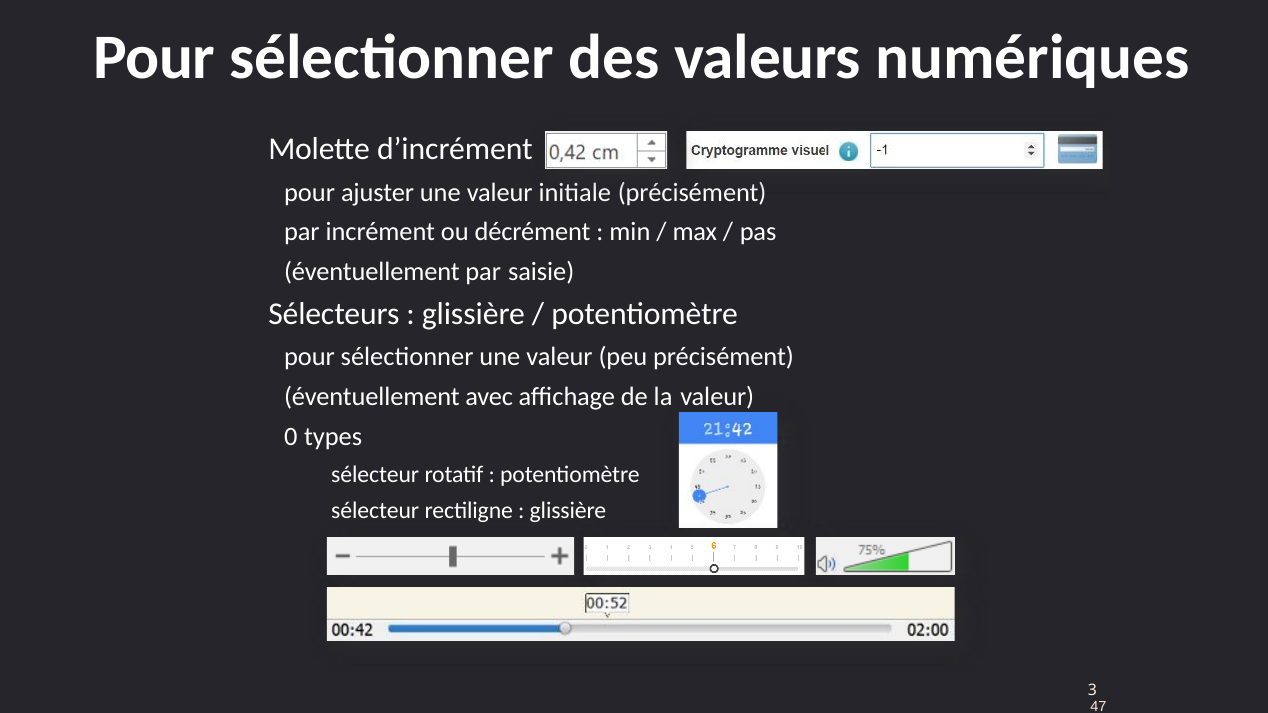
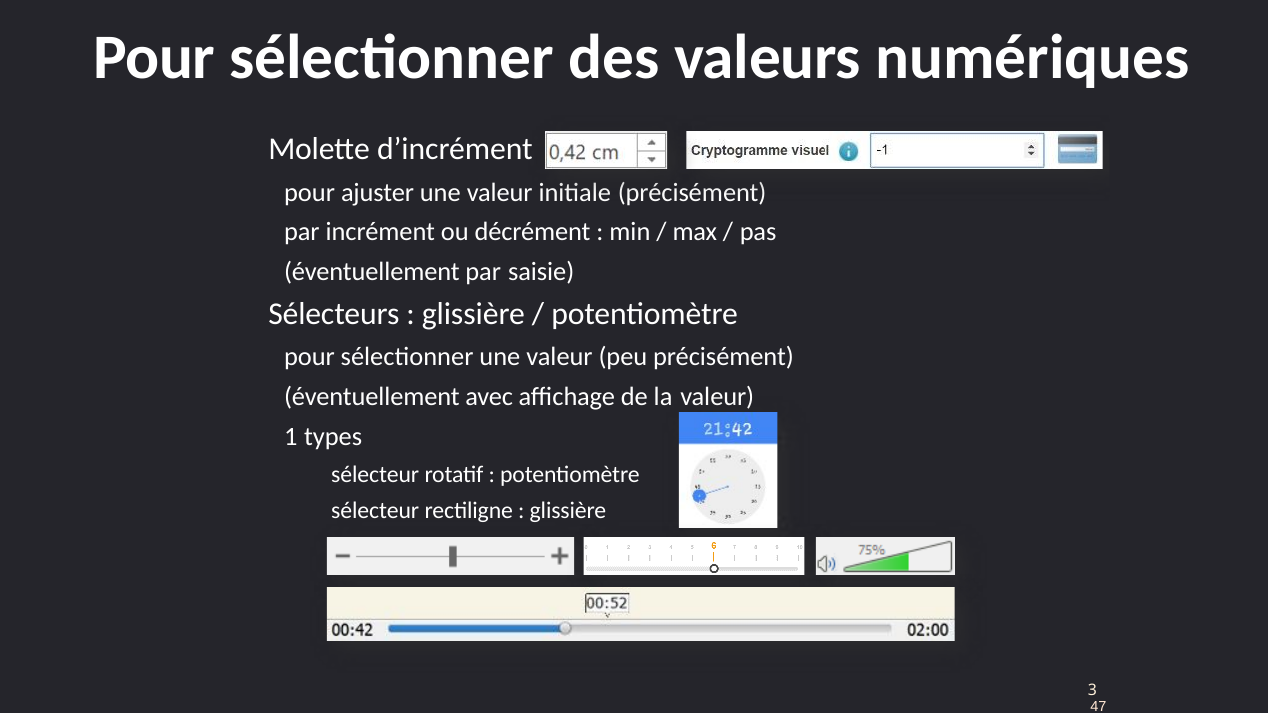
0 at (291, 437): 0 -> 1
